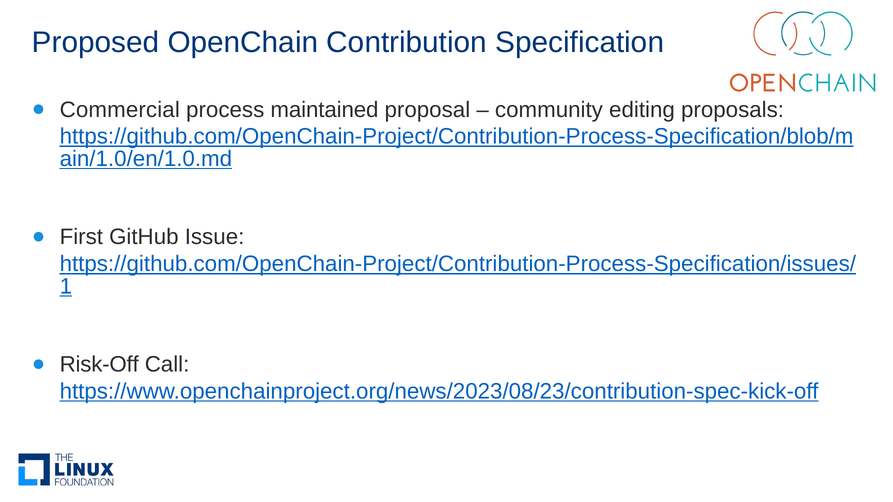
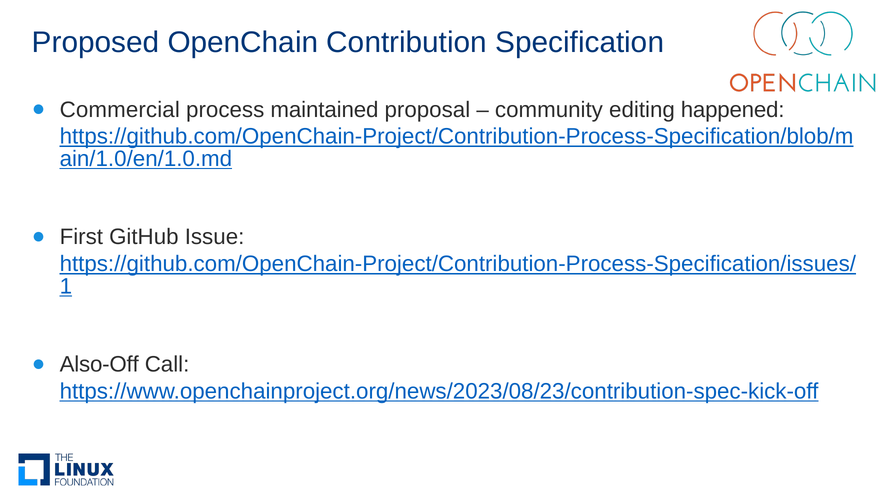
proposals: proposals -> happened
Risk-Off: Risk-Off -> Also-Off
